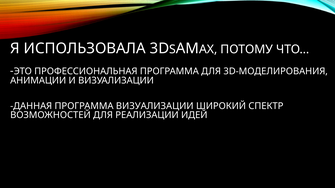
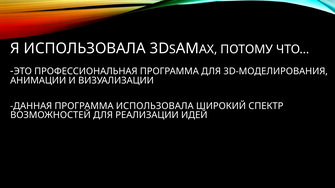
ПРОГРАММА ВИЗУАЛИЗАЦИИ: ВИЗУАЛИЗАЦИИ -> ИСПОЛЬЗОВАЛА
